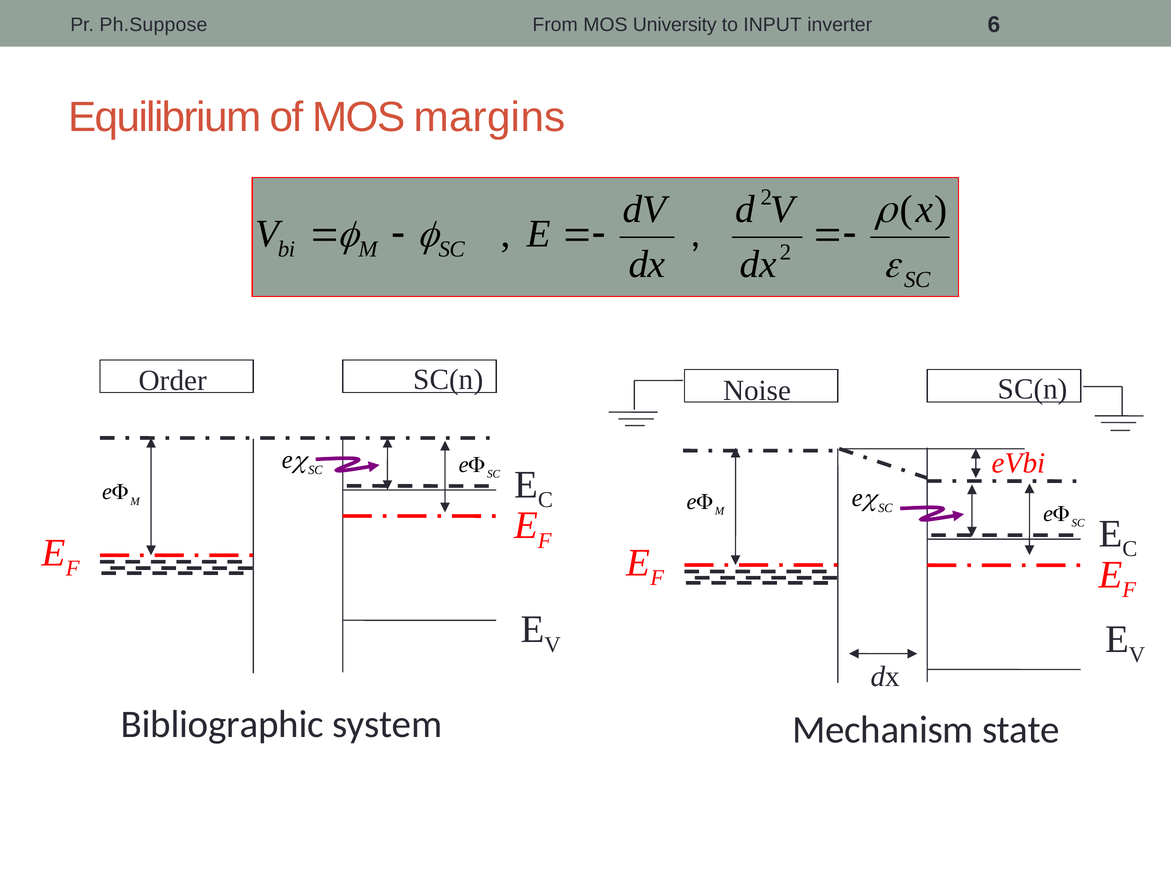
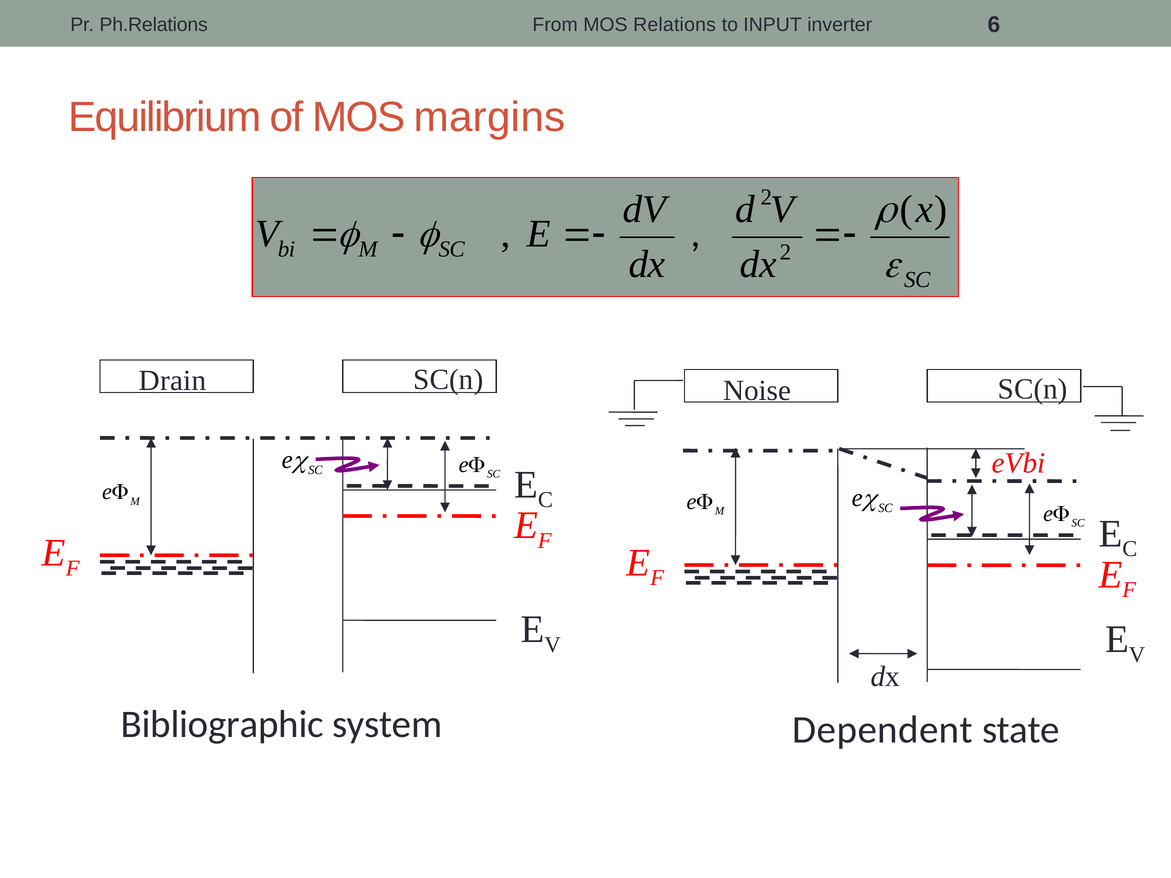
Ph.Suppose: Ph.Suppose -> Ph.Relations
University: University -> Relations
Order: Order -> Drain
Mechanism: Mechanism -> Dependent
